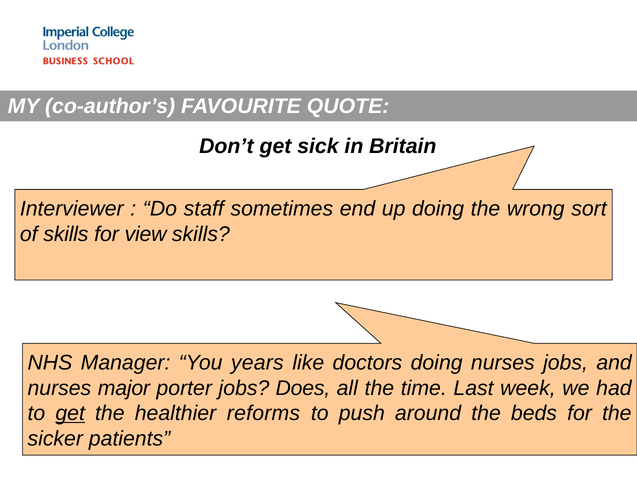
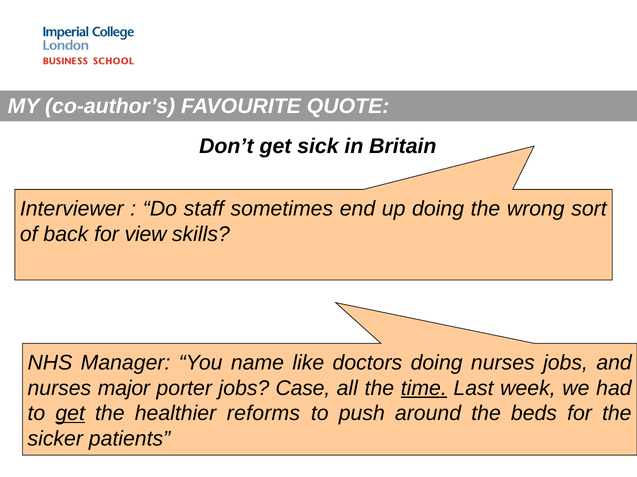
of skills: skills -> back
years: years -> name
Does: Does -> Case
time underline: none -> present
